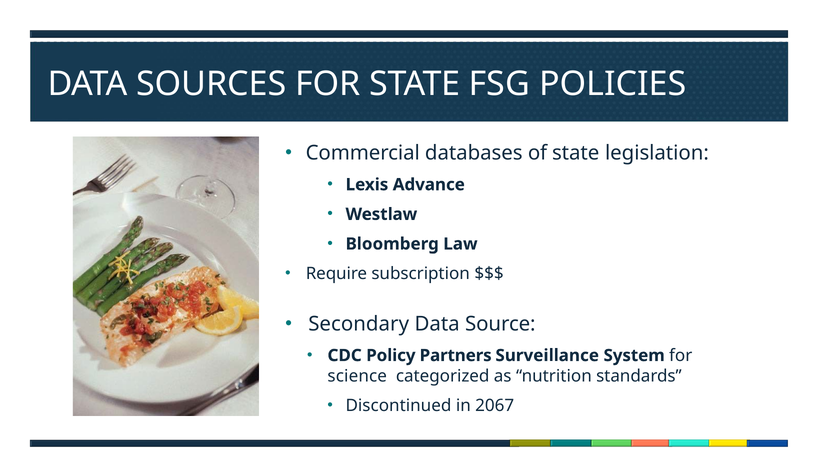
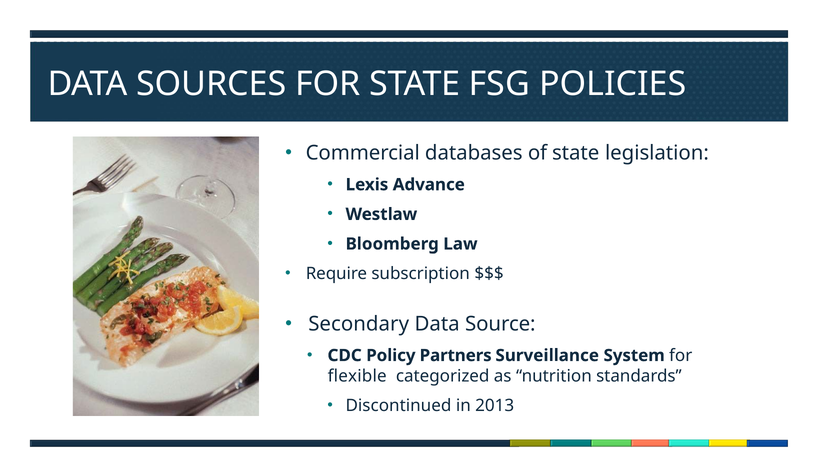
science: science -> flexible
2067: 2067 -> 2013
